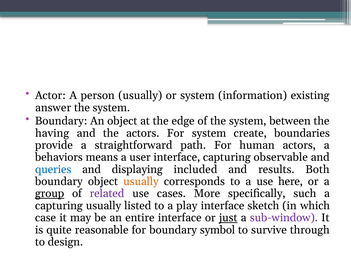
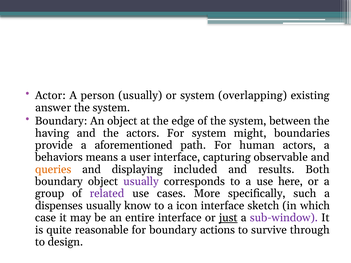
information: information -> overlapping
create: create -> might
straightforward: straightforward -> aforementioned
queries colour: blue -> orange
usually at (141, 182) colour: orange -> purple
group underline: present -> none
capturing at (59, 206): capturing -> dispenses
listed: listed -> know
play: play -> icon
symbol: symbol -> actions
